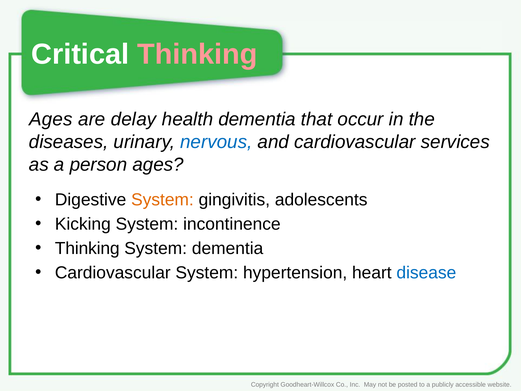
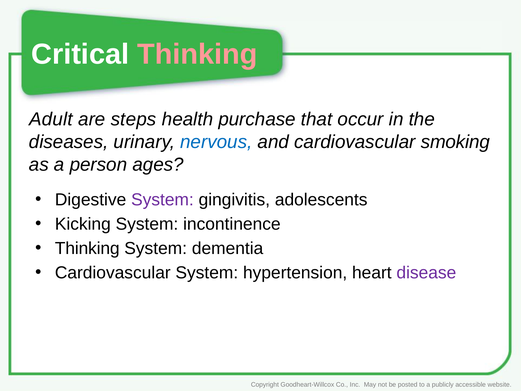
Ages at (51, 119): Ages -> Adult
delay: delay -> steps
health dementia: dementia -> purchase
services: services -> smoking
System at (162, 200) colour: orange -> purple
disease colour: blue -> purple
